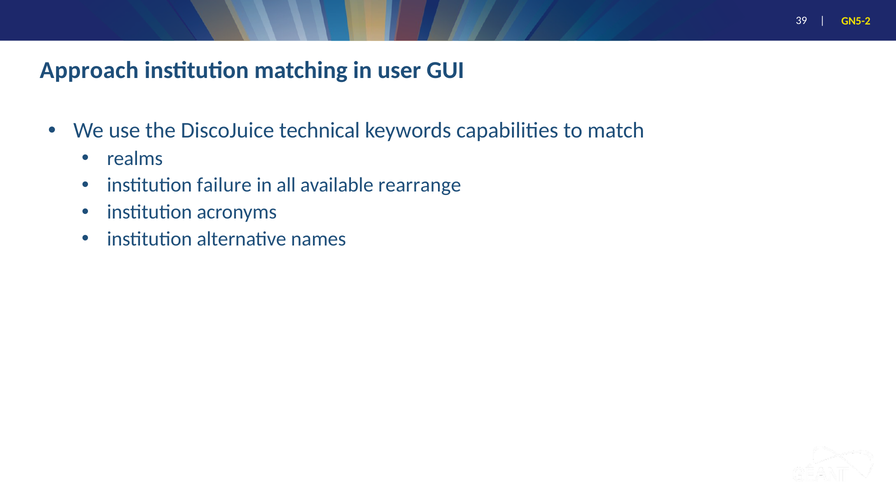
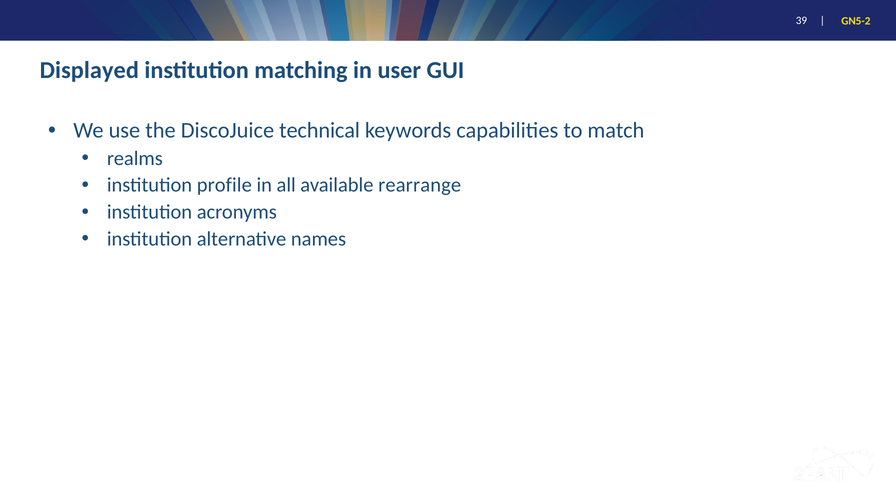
Approach: Approach -> Displayed
failure: failure -> profile
